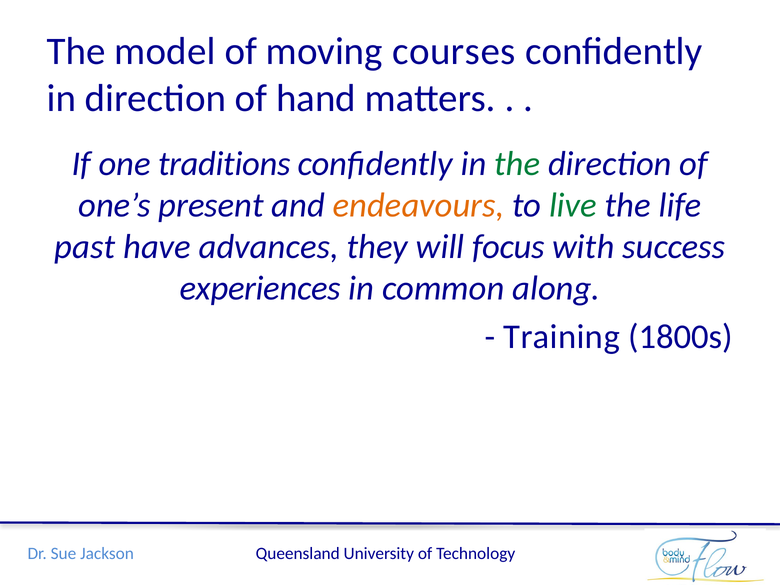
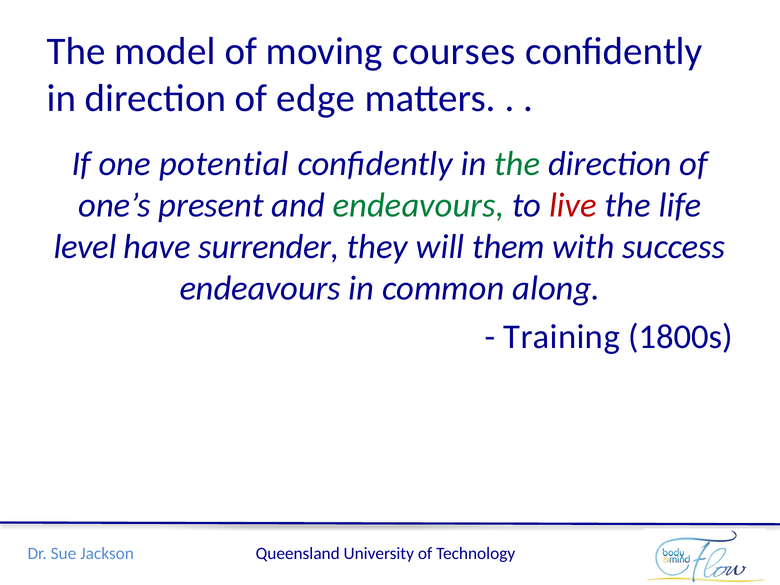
hand: hand -> edge
traditions: traditions -> potential
endeavours at (419, 205) colour: orange -> green
live colour: green -> red
past: past -> level
advances: advances -> surrender
focus: focus -> them
experiences at (260, 288): experiences -> endeavours
